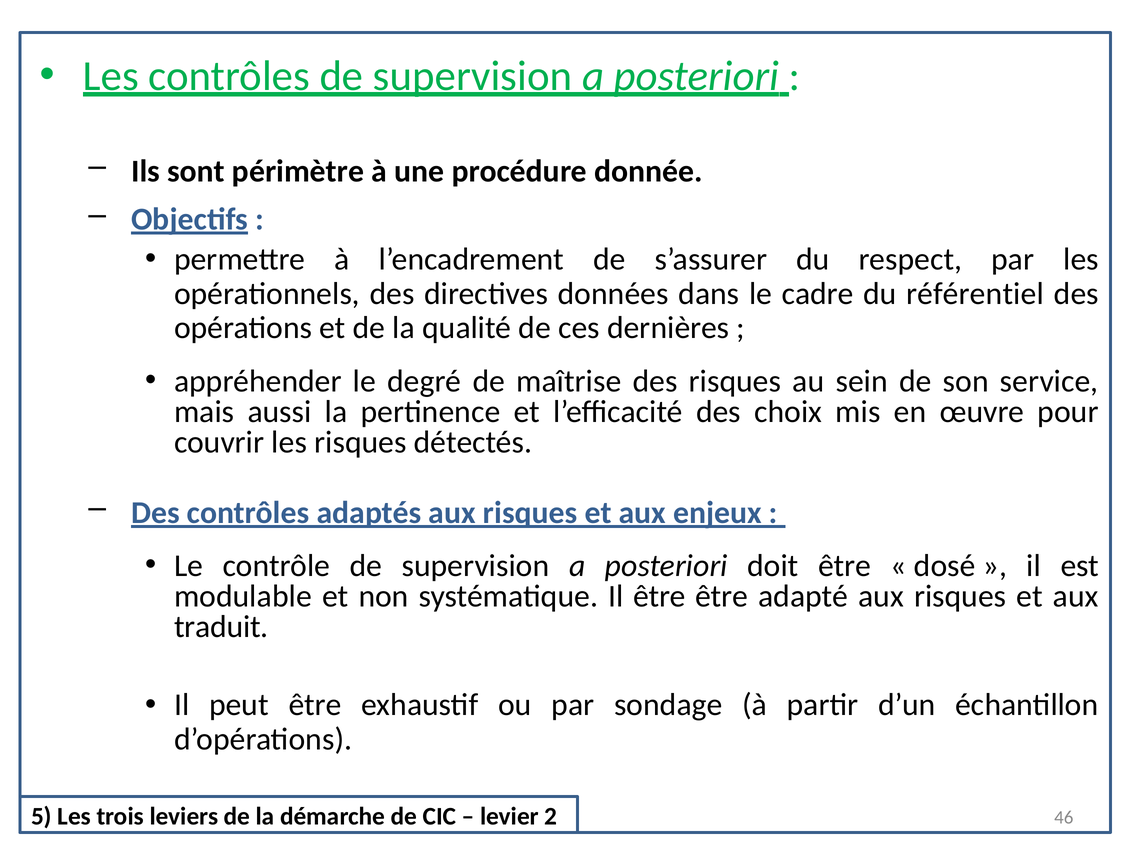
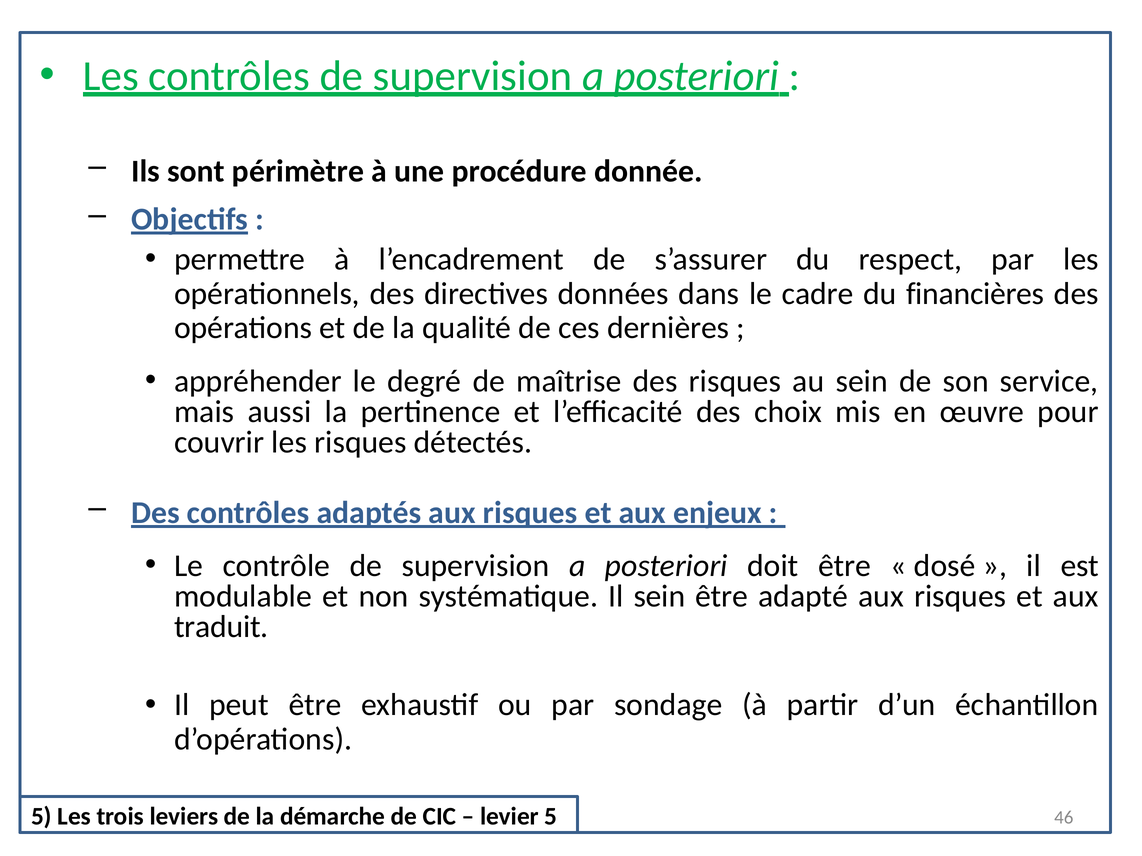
référentiel: référentiel -> financières
Il être: être -> sein
levier 2: 2 -> 5
